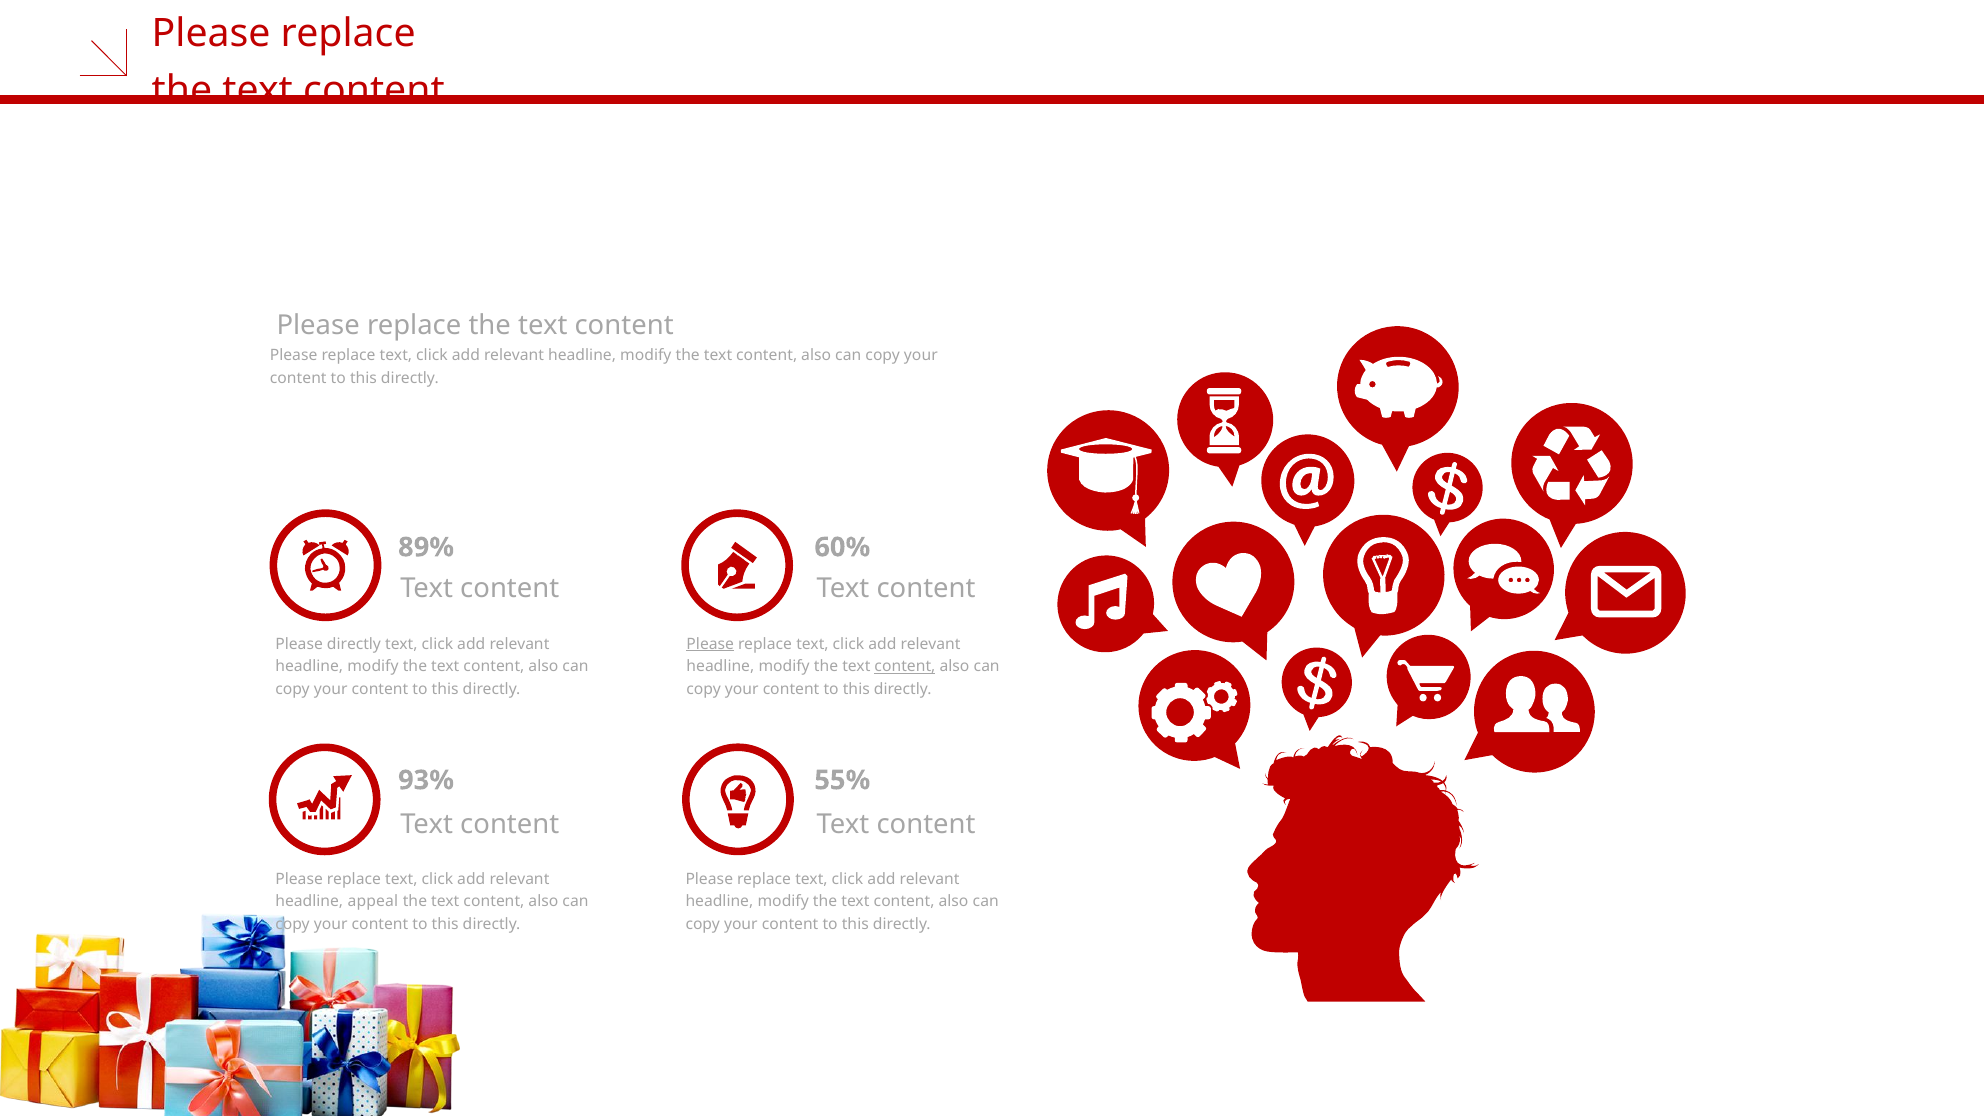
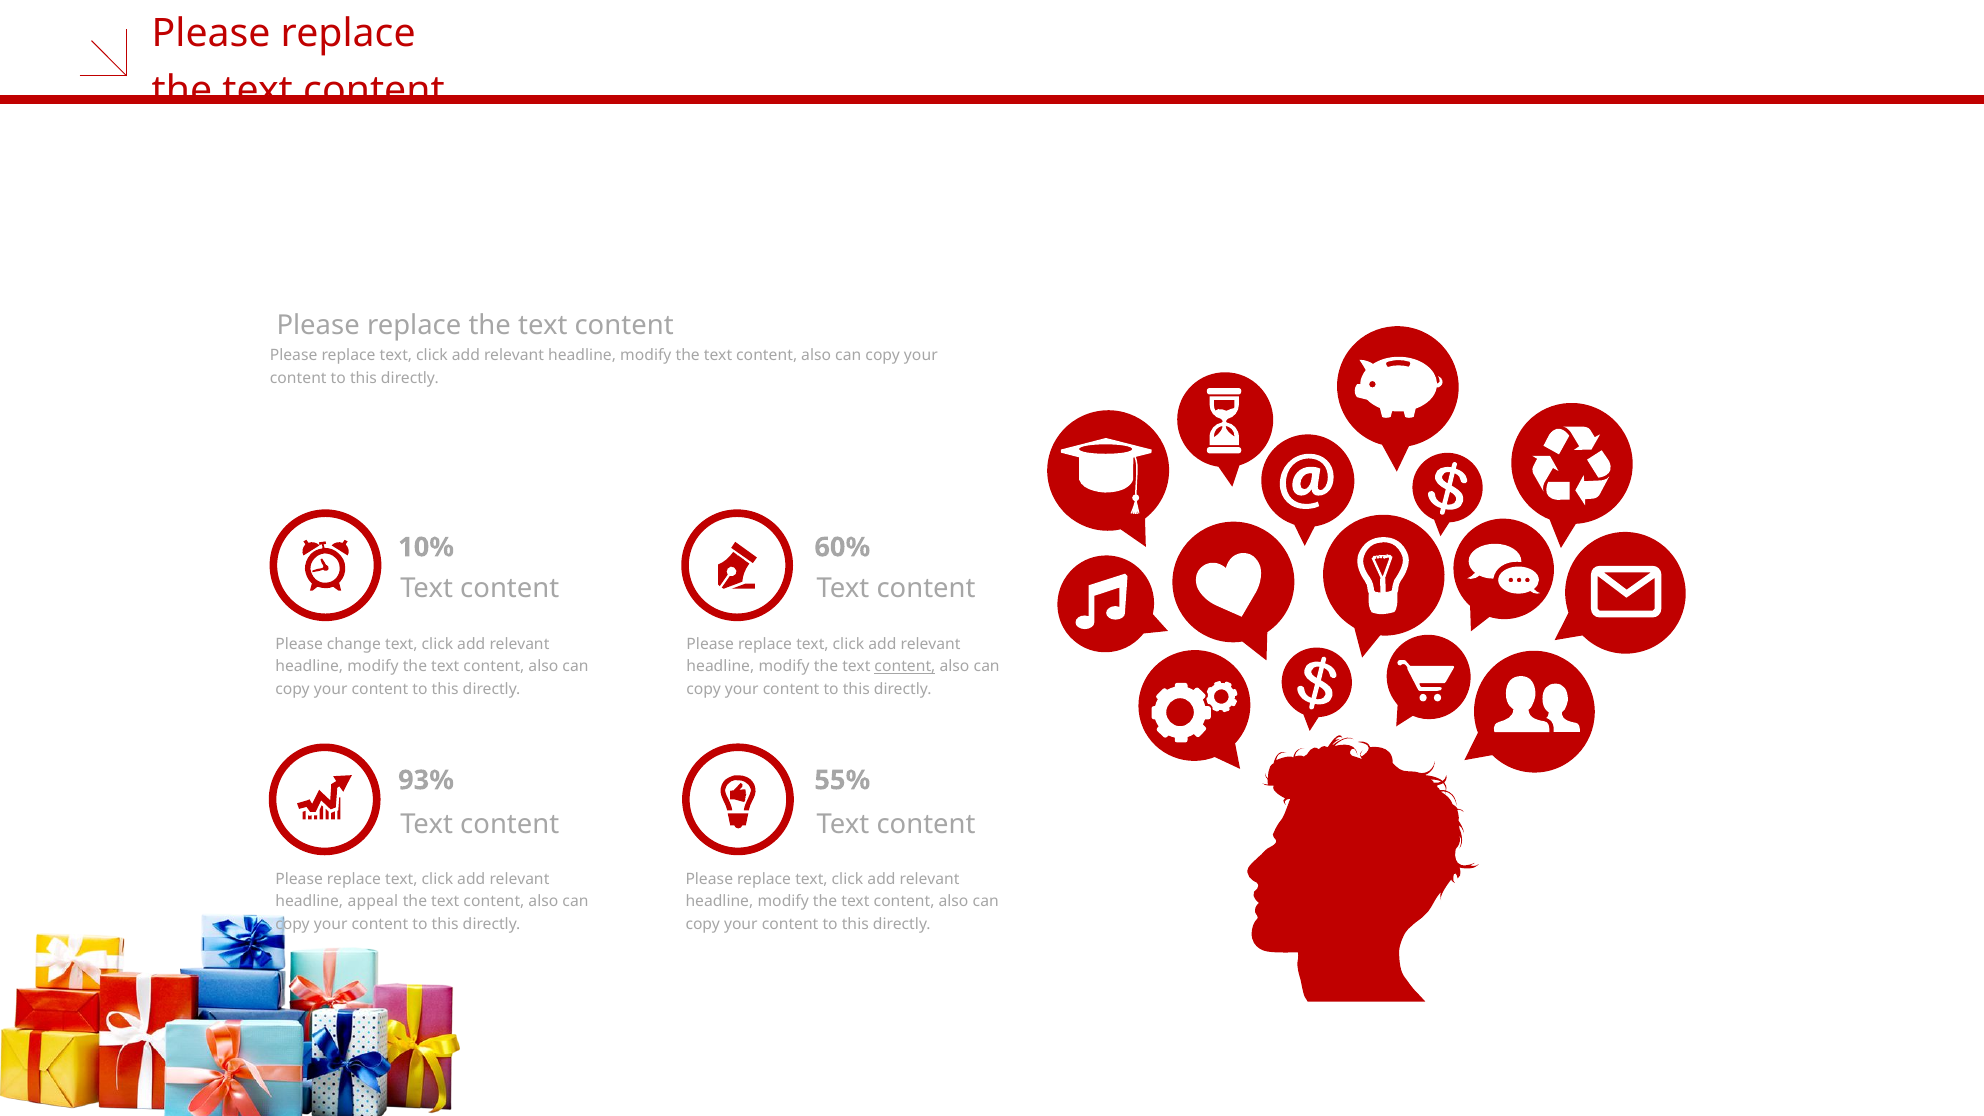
89%: 89% -> 10%
Please directly: directly -> change
Please at (710, 644) underline: present -> none
